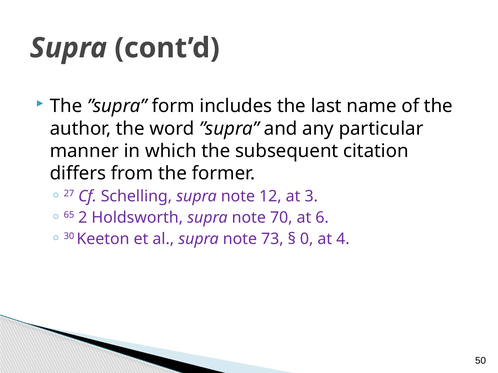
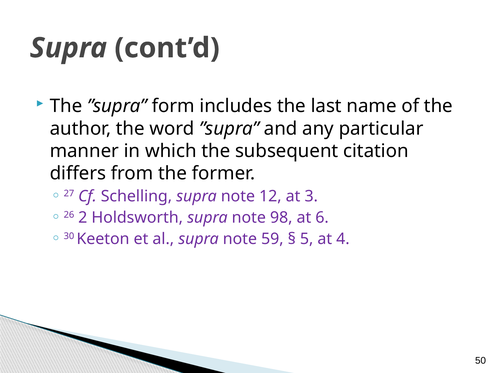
65: 65 -> 26
70: 70 -> 98
73: 73 -> 59
0: 0 -> 5
